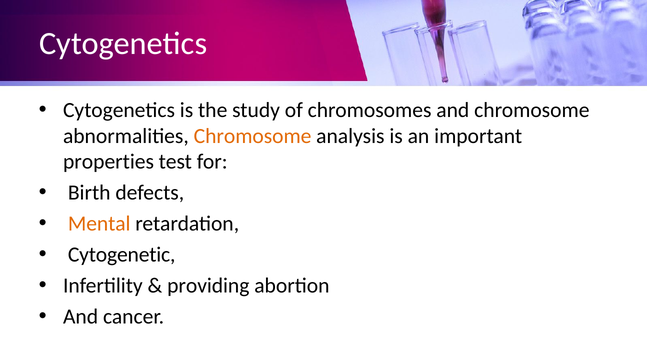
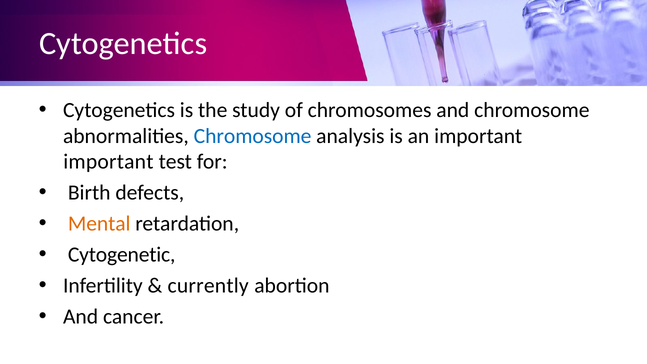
Chromosome at (253, 136) colour: orange -> blue
properties at (109, 162): properties -> important
providing: providing -> currently
